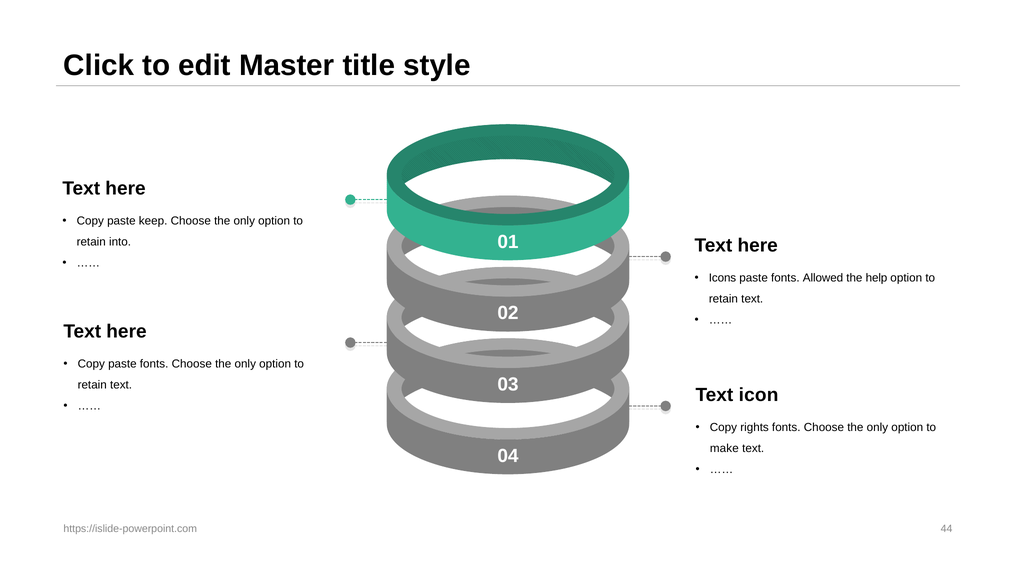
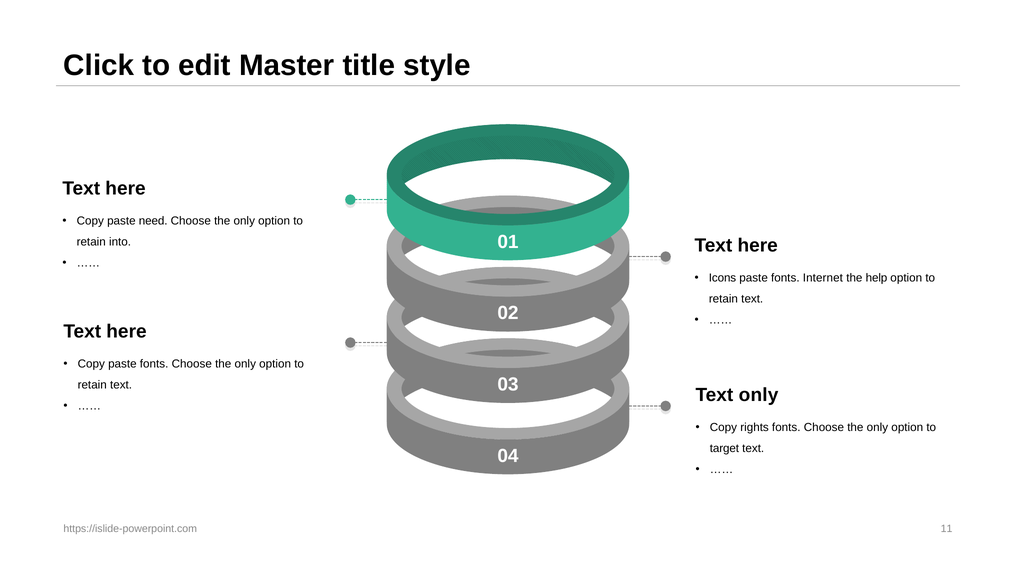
keep: keep -> need
Allowed: Allowed -> Internet
Text icon: icon -> only
make: make -> target
44: 44 -> 11
